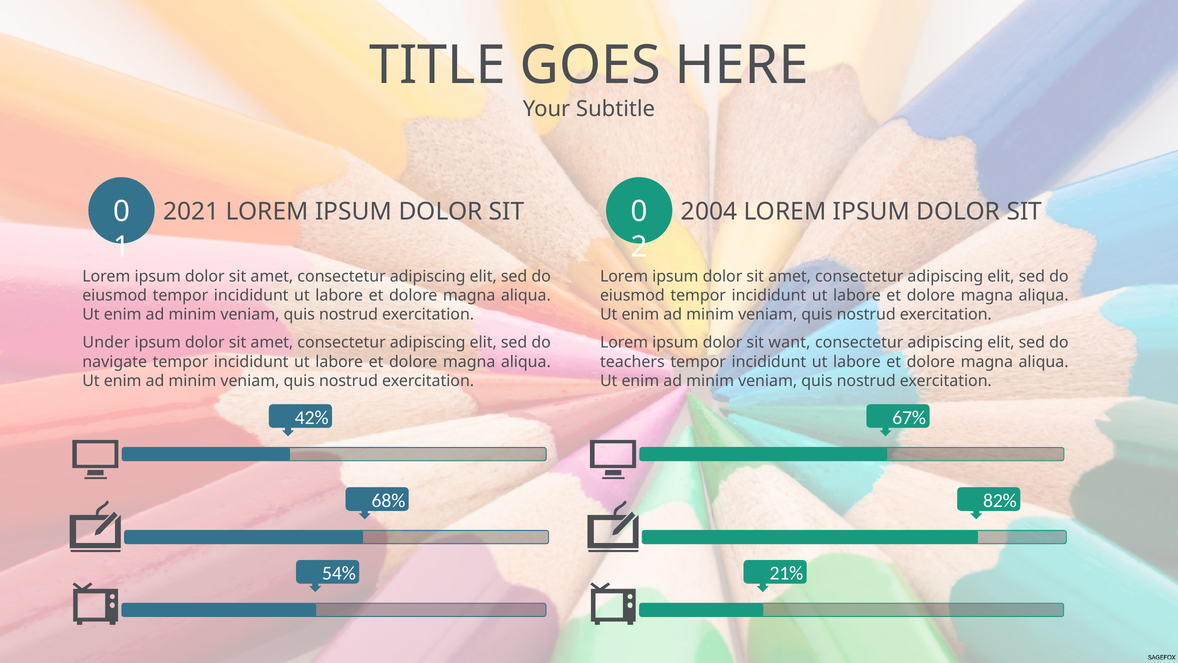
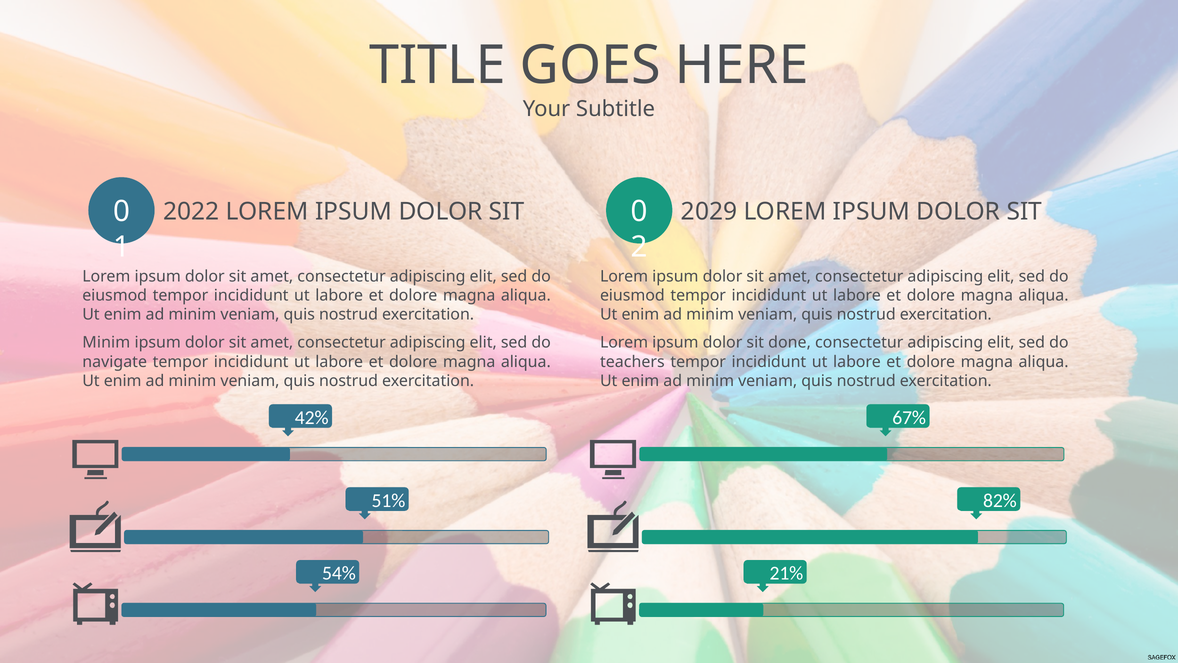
2021: 2021 -> 2022
2004: 2004 -> 2029
Under at (106, 342): Under -> Minim
want: want -> done
68%: 68% -> 51%
